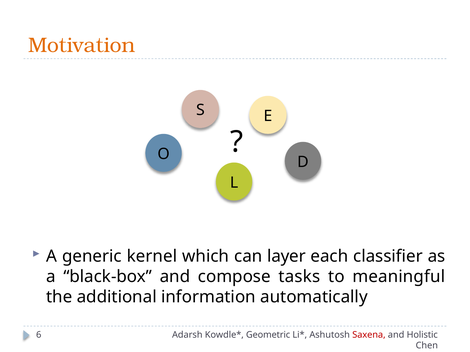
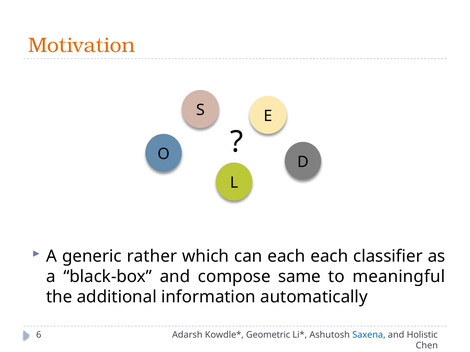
kernel: kernel -> rather
can layer: layer -> each
tasks: tasks -> same
Saxena colour: red -> blue
